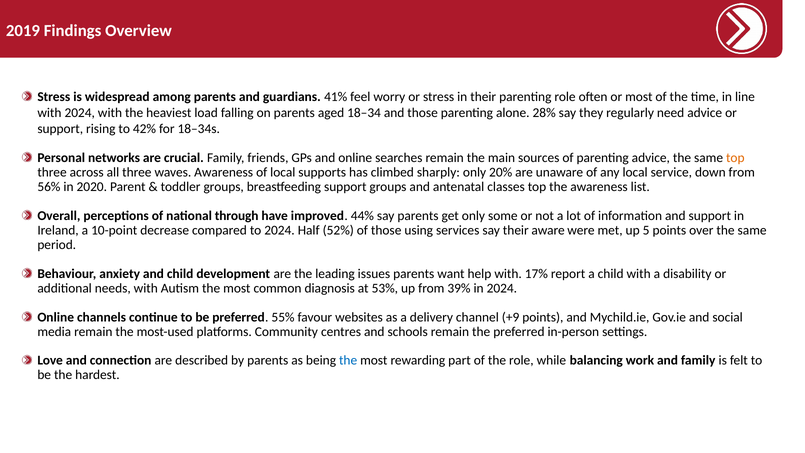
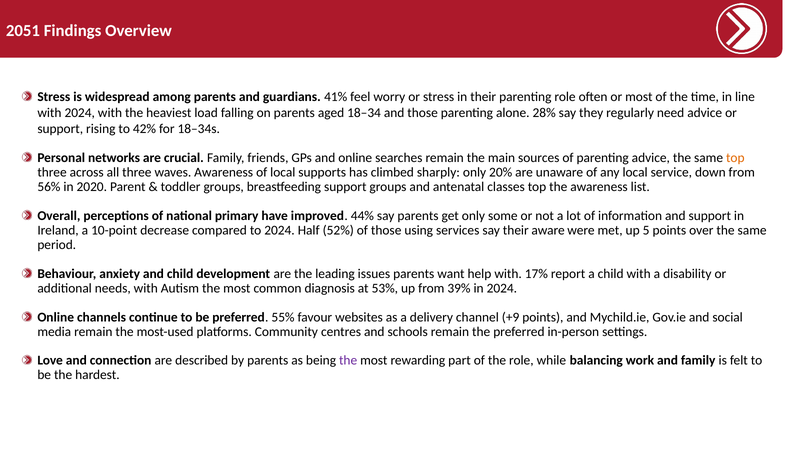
2019: 2019 -> 2051
through: through -> primary
the at (348, 360) colour: blue -> purple
